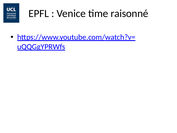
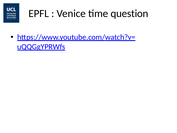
raisonné: raisonné -> question
